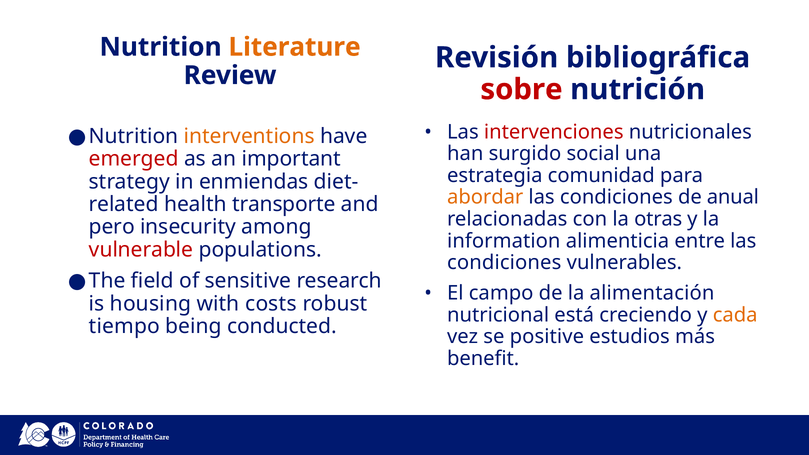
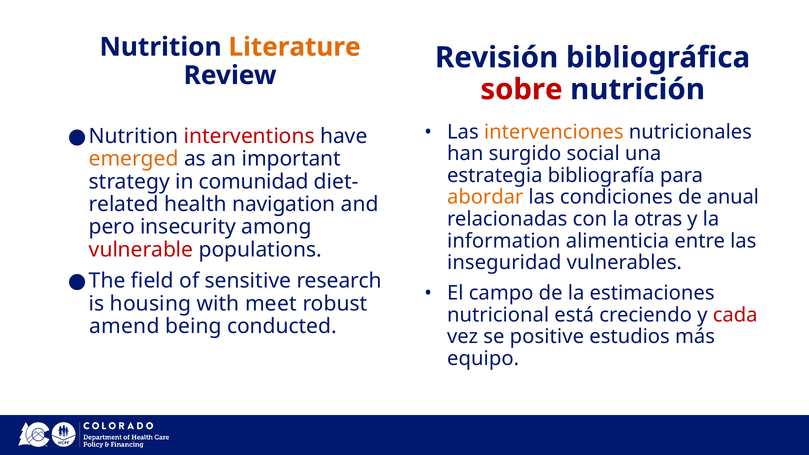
intervenciones colour: red -> orange
interventions colour: orange -> red
emerged colour: red -> orange
comunidad: comunidad -> bibliografía
enmiendas: enmiendas -> comunidad
transporte: transporte -> navigation
condiciones at (504, 263): condiciones -> inseguridad
alimentación: alimentación -> estimaciones
costs: costs -> meet
cada colour: orange -> red
tiempo: tiempo -> amend
benefit: benefit -> equipo
